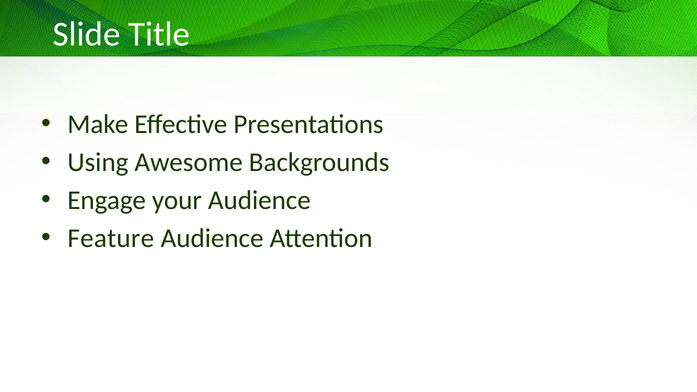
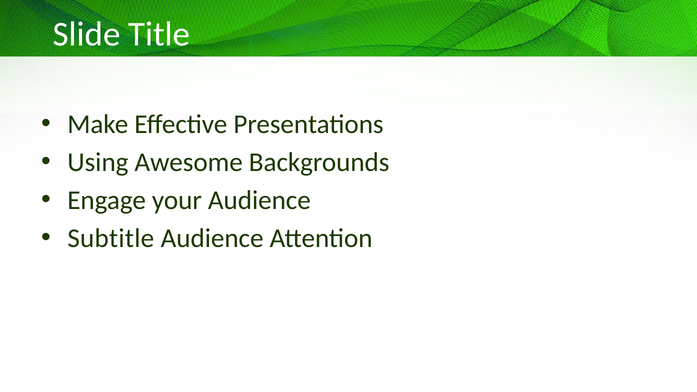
Feature: Feature -> Subtitle
